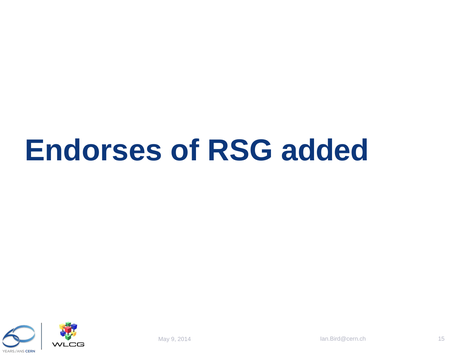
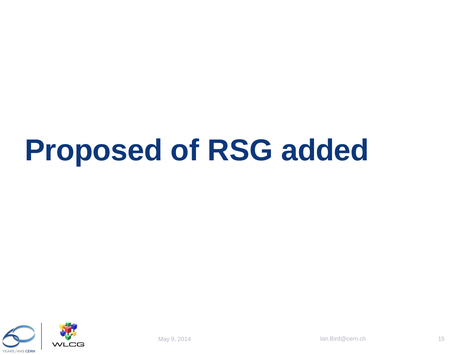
Endorses: Endorses -> Proposed
